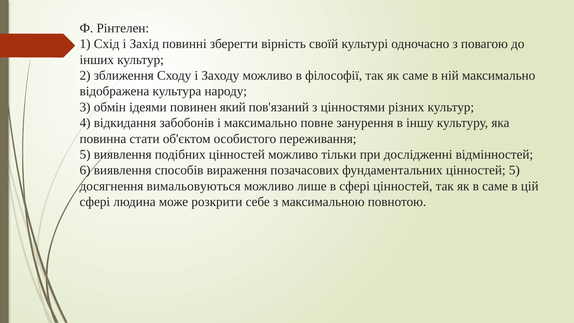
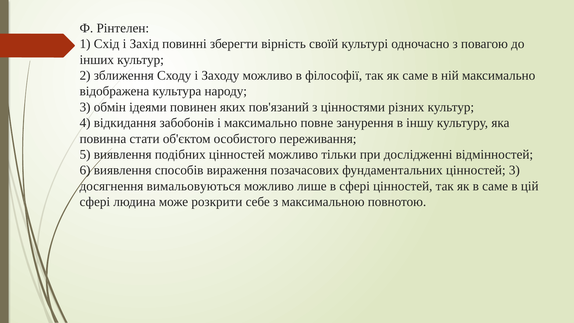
який: який -> яких
цінностей 5: 5 -> 3
